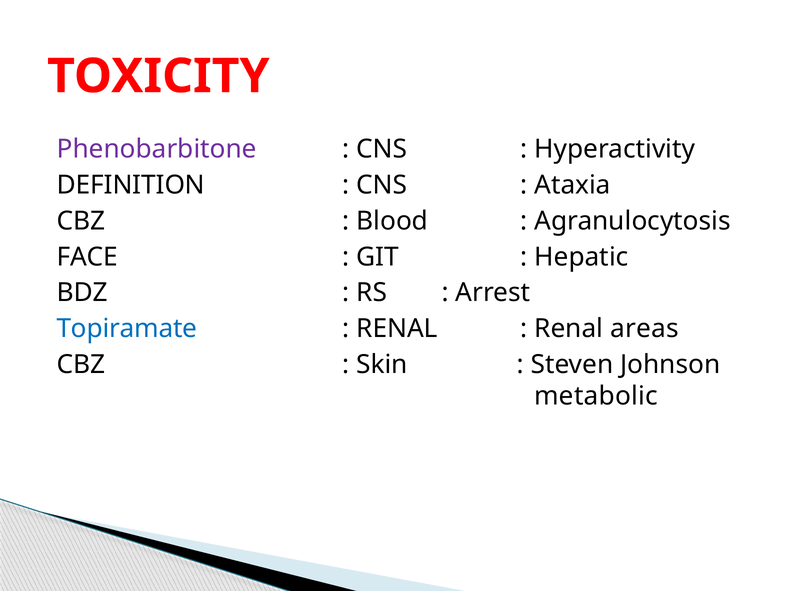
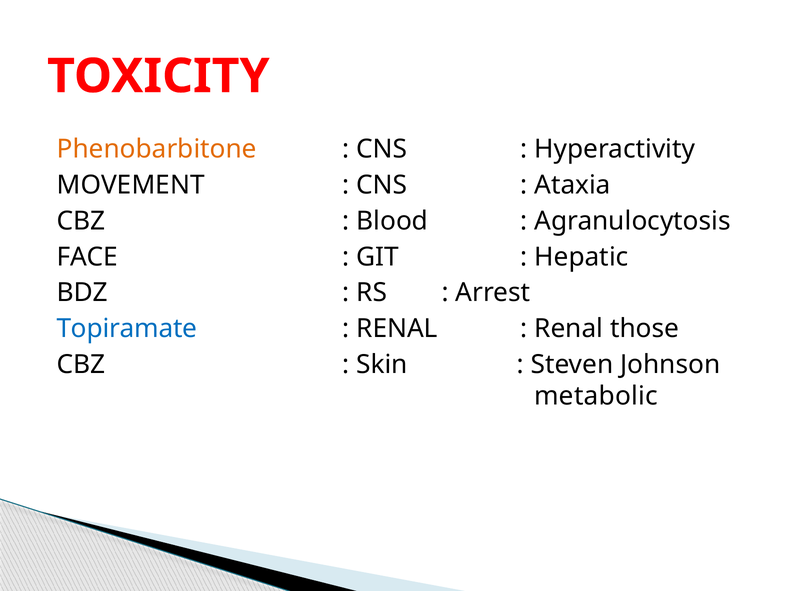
Phenobarbitone colour: purple -> orange
DEFINITION: DEFINITION -> MOVEMENT
areas: areas -> those
